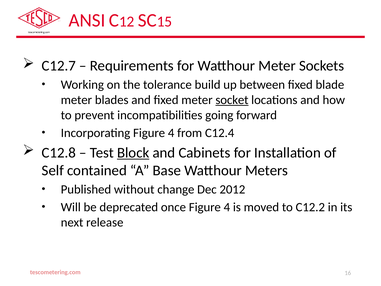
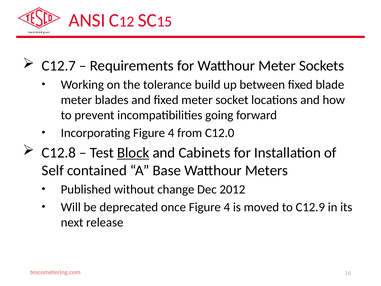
socket underline: present -> none
C12.4: C12.4 -> C12.0
C12.2: C12.2 -> C12.9
